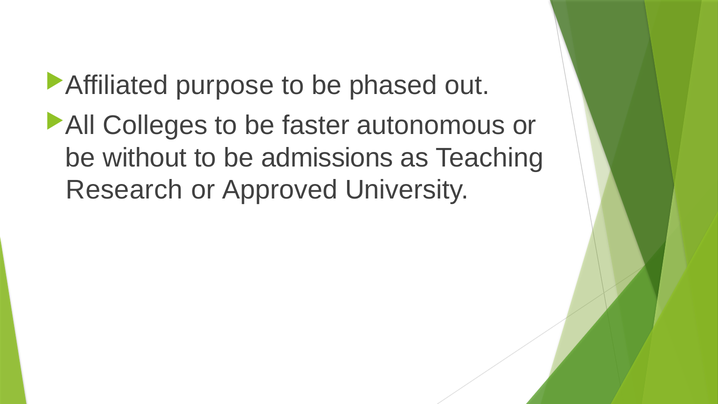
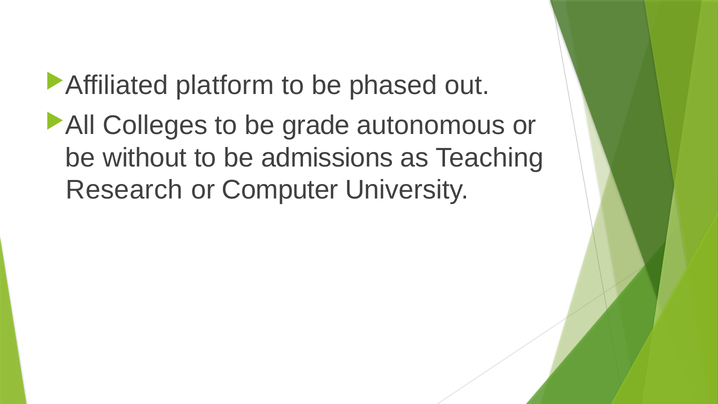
purpose: purpose -> platform
faster: faster -> grade
Approved: Approved -> Computer
